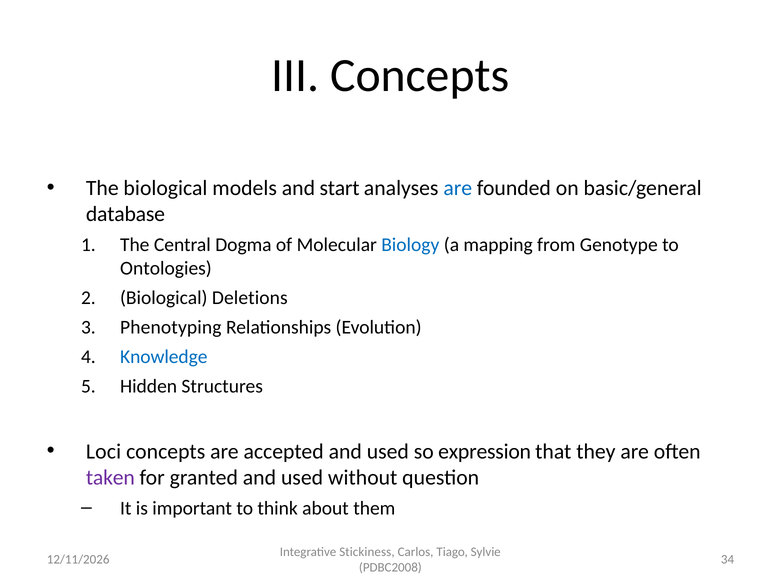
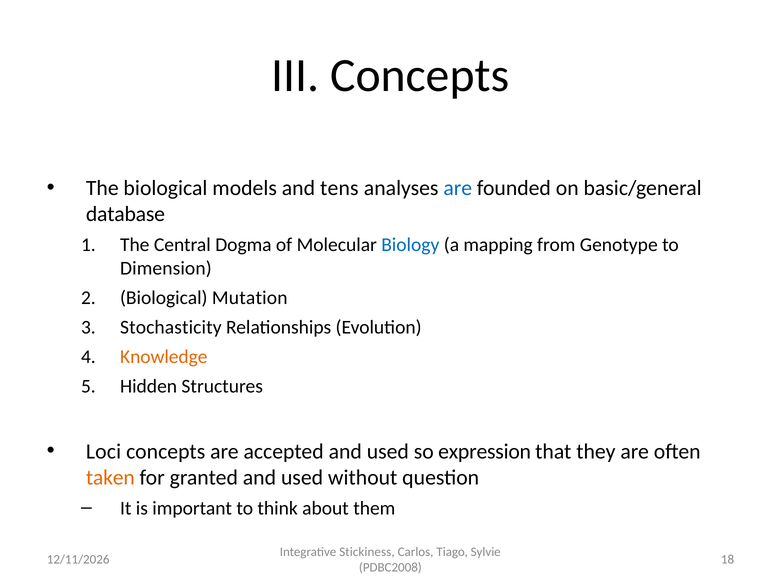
start: start -> tens
Ontologies: Ontologies -> Dimension
Deletions: Deletions -> Mutation
Phenotyping: Phenotyping -> Stochasticity
Knowledge colour: blue -> orange
taken colour: purple -> orange
34: 34 -> 18
